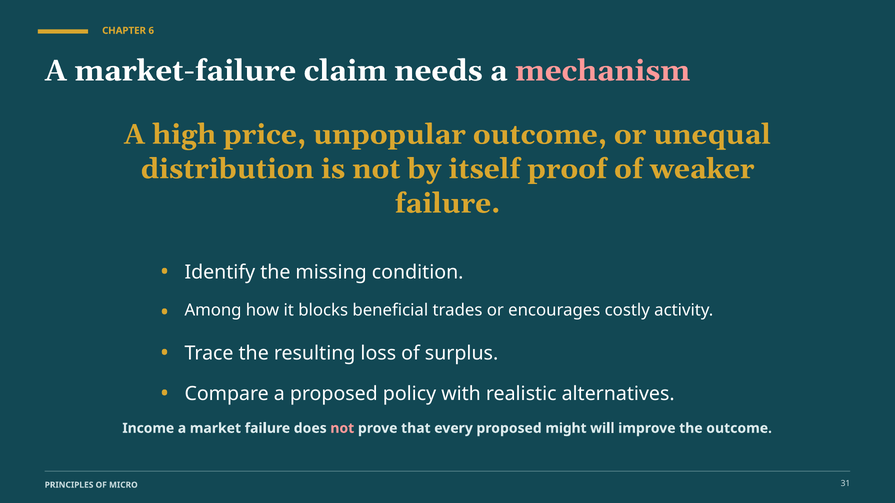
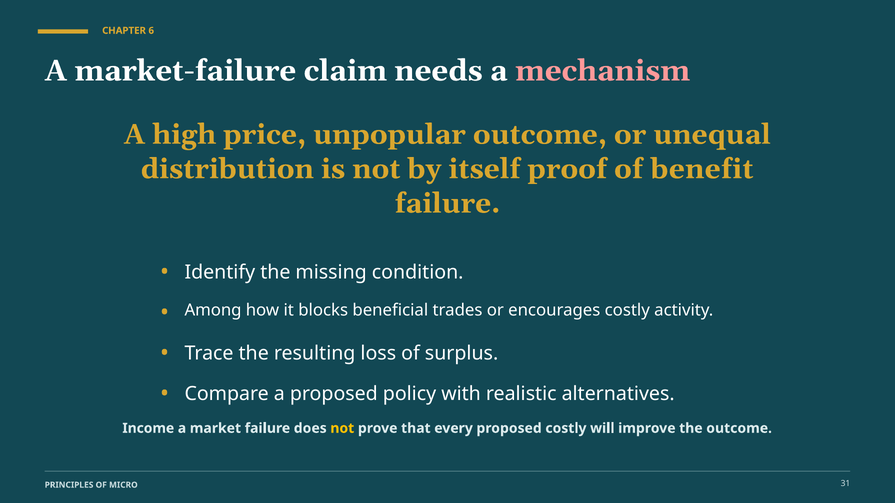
weaker: weaker -> benefit
not at (342, 429) colour: pink -> yellow
proposed might: might -> costly
